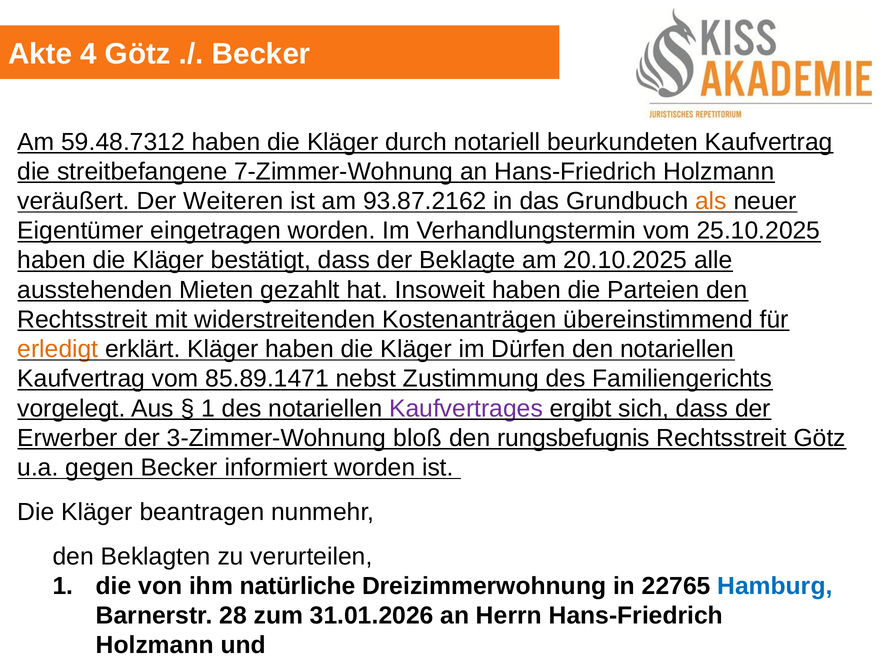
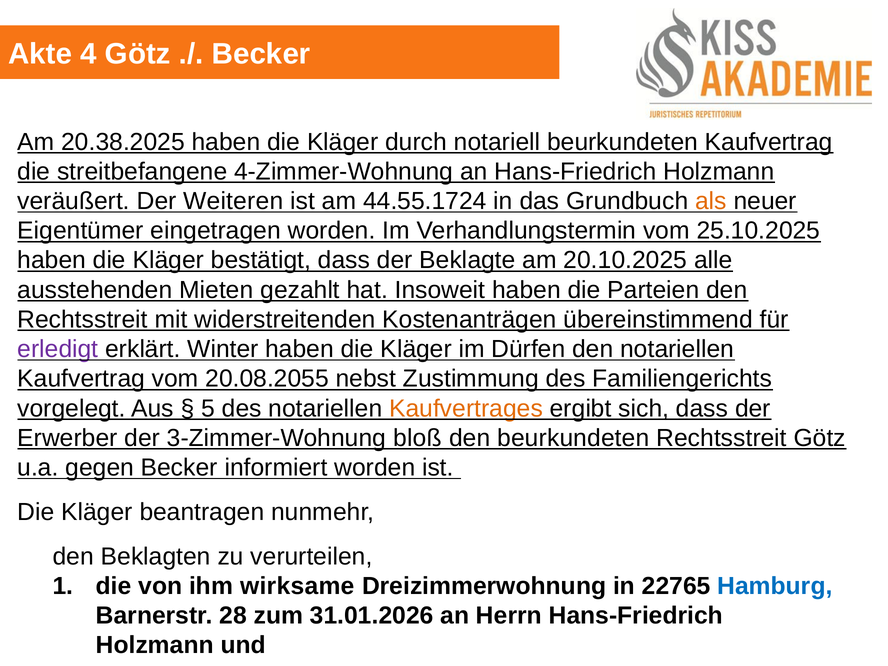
59.48.7312: 59.48.7312 -> 20.38.2025
7-Zimmer-Wohnung: 7-Zimmer-Wohnung -> 4-Zimmer-Wohnung
93.87.2162: 93.87.2162 -> 44.55.1724
erledigt colour: orange -> purple
erklärt Kläger: Kläger -> Winter
85.89.1471: 85.89.1471 -> 20.08.2055
1 at (208, 408): 1 -> 5
Kaufvertrages colour: purple -> orange
den rungsbefugnis: rungsbefugnis -> beurkundeten
natürliche: natürliche -> wirksame
